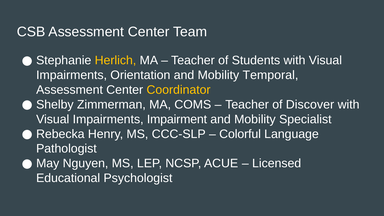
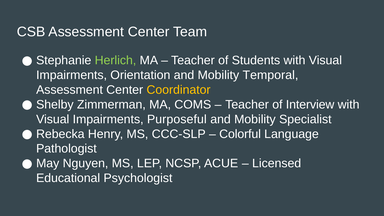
Herlich colour: yellow -> light green
Discover: Discover -> Interview
Impairment: Impairment -> Purposeful
